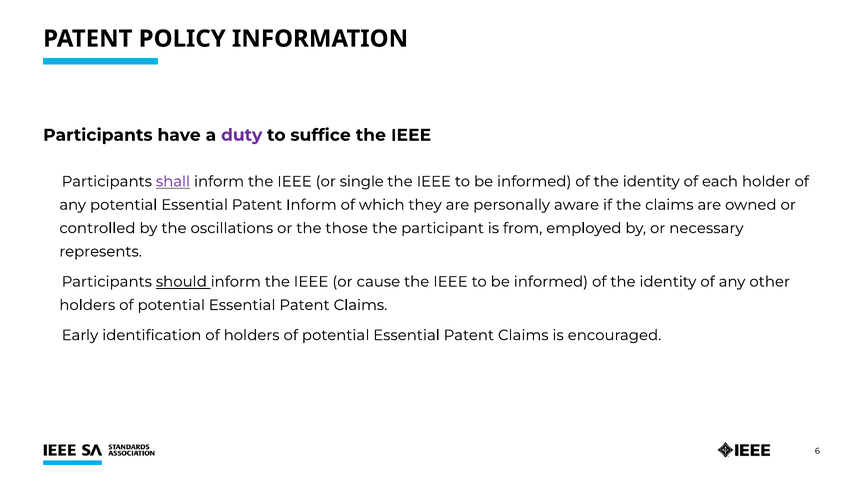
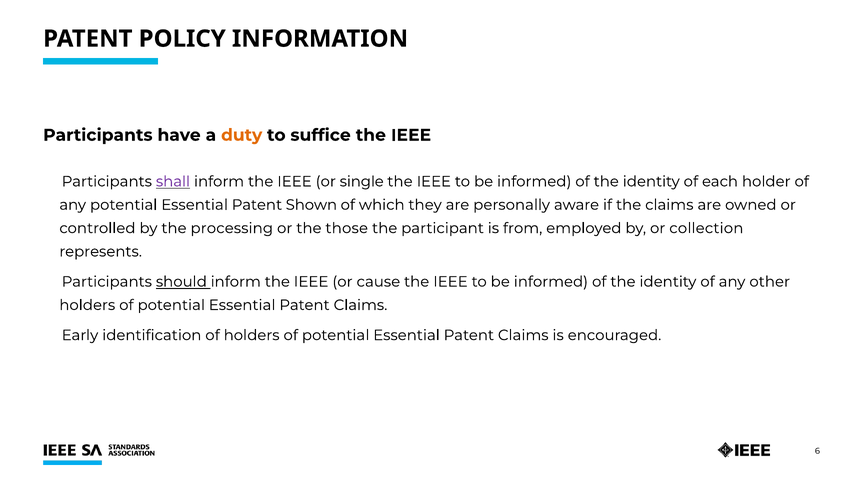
duty colour: purple -> orange
Patent Inform: Inform -> Shown
oscillations: oscillations -> processing
necessary: necessary -> collection
